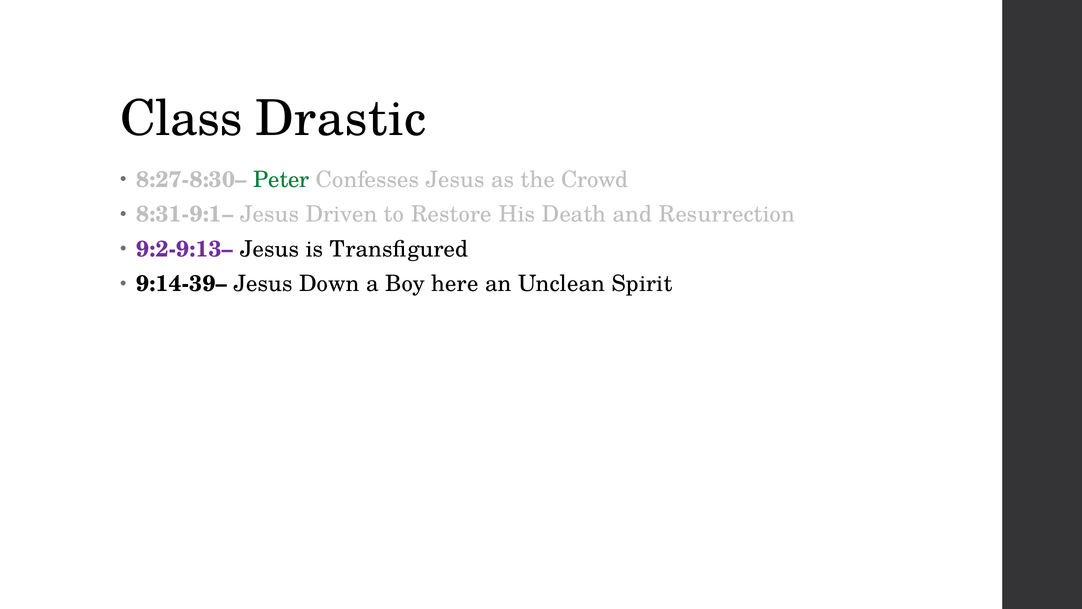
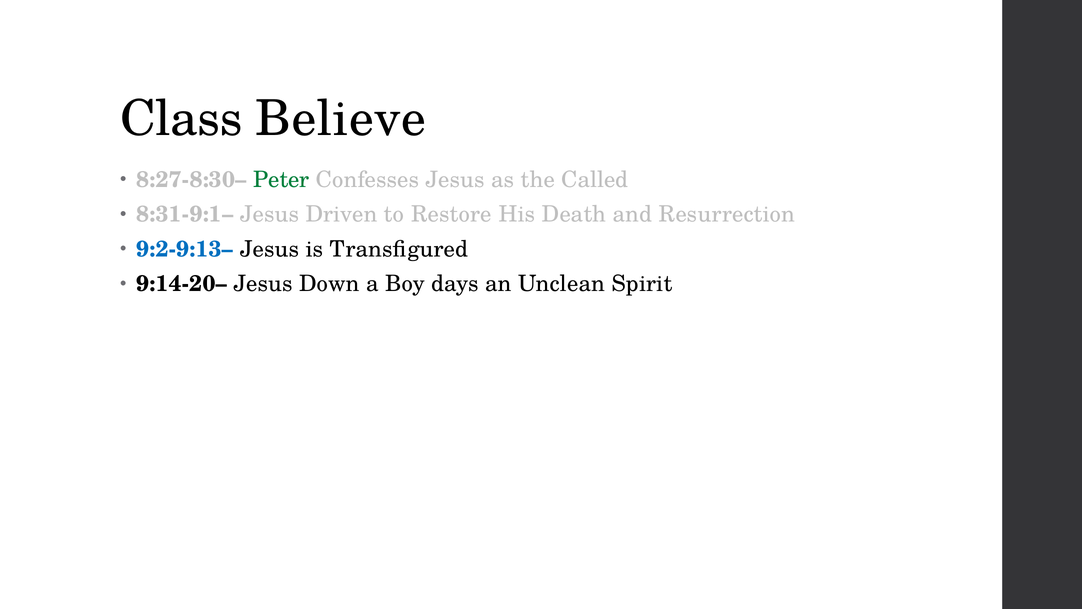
Drastic: Drastic -> Believe
Crowd: Crowd -> Called
9:2-9:13– colour: purple -> blue
9:14-39–: 9:14-39– -> 9:14-20–
here: here -> days
